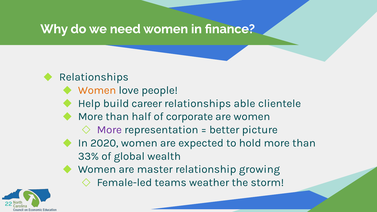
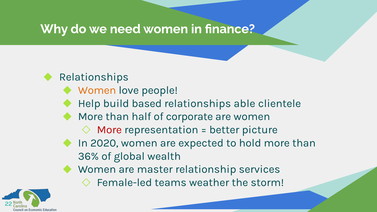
career: career -> based
More at (109, 130) colour: purple -> red
33%: 33% -> 36%
growing: growing -> services
